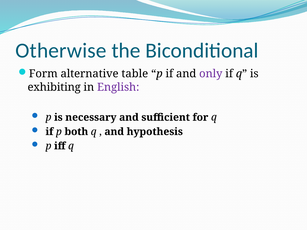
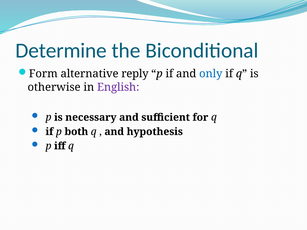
Otherwise: Otherwise -> Determine
table: table -> reply
only colour: purple -> blue
exhibiting: exhibiting -> otherwise
